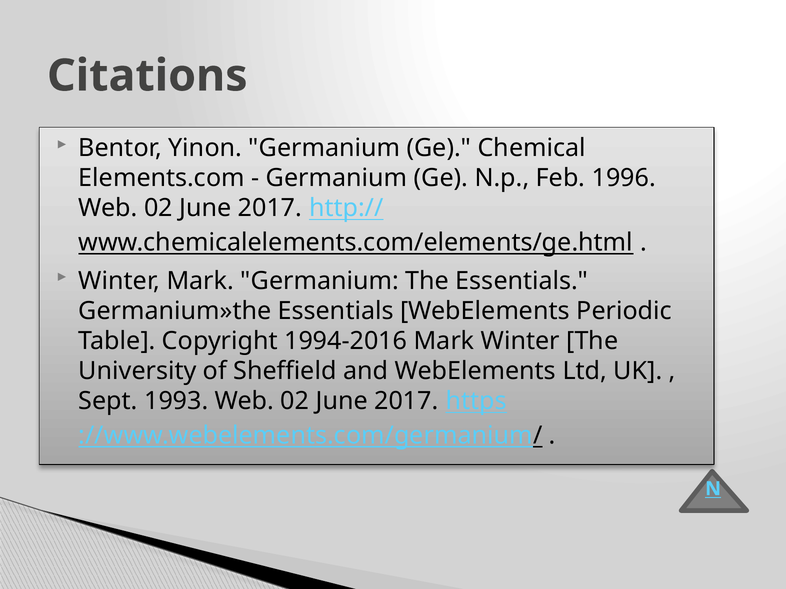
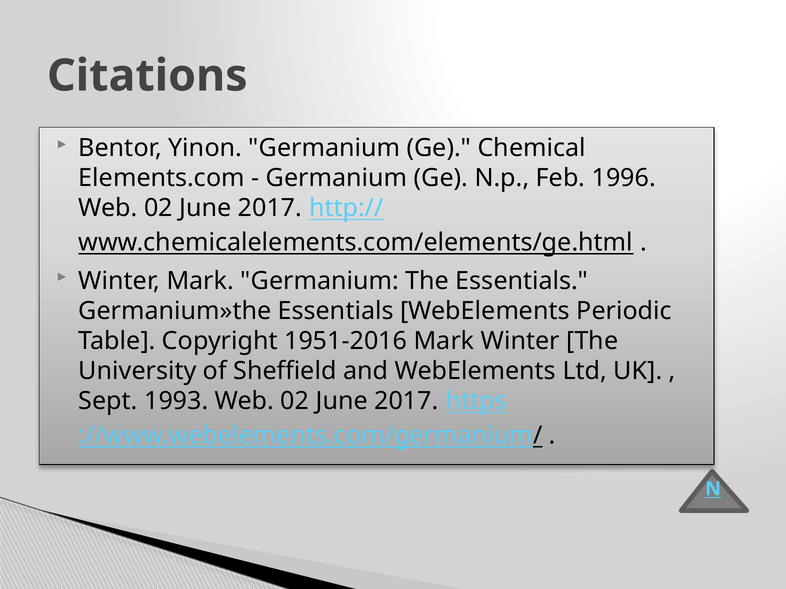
1994-2016: 1994-2016 -> 1951-2016
